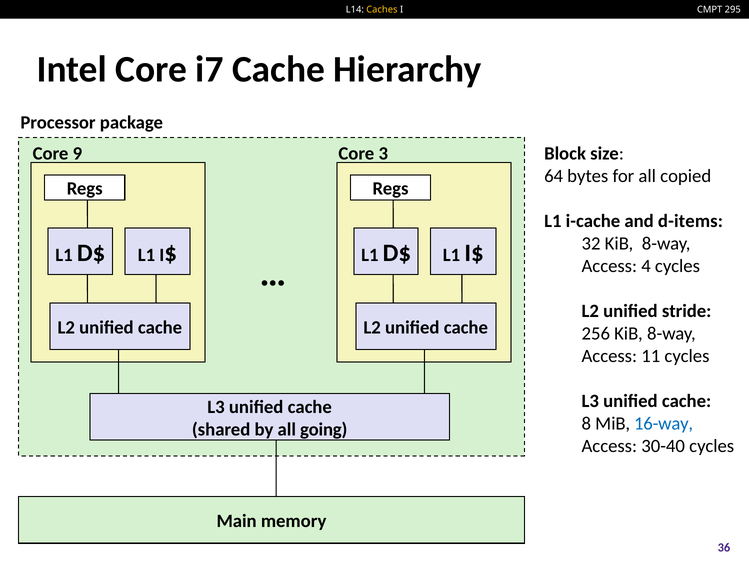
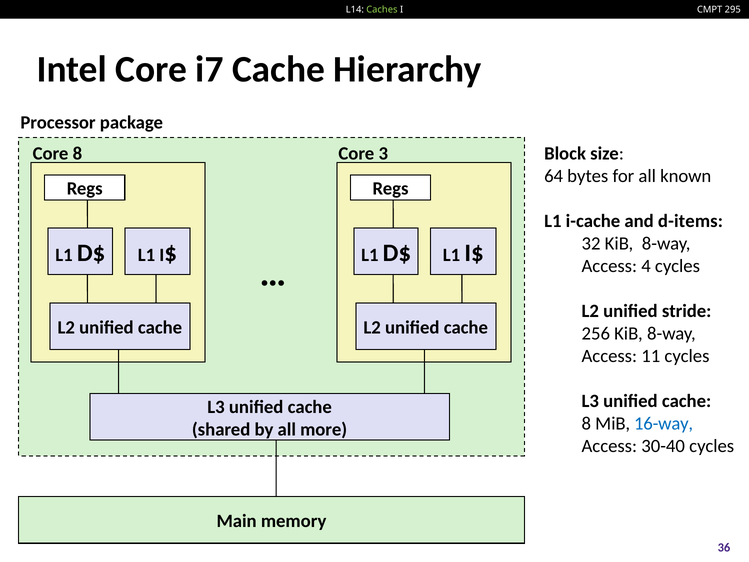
Caches colour: yellow -> light green
Core 9: 9 -> 8
copied: copied -> known
going: going -> more
